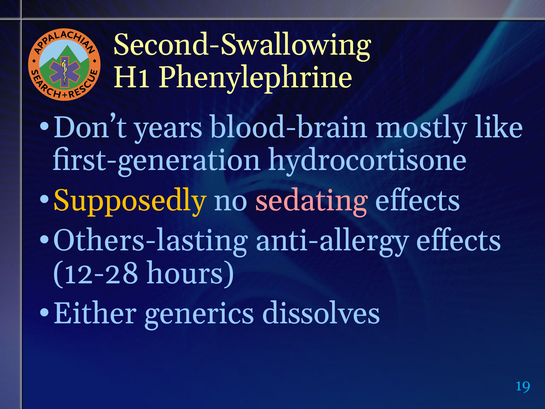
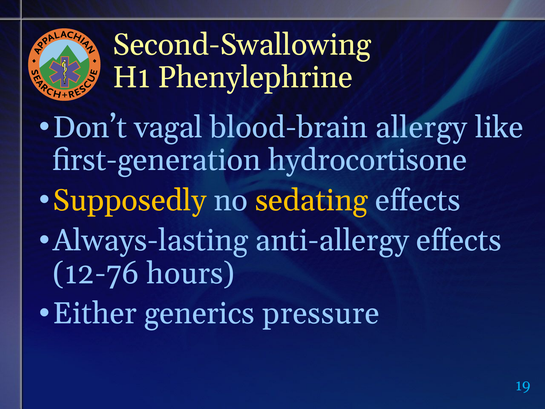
years: years -> vagal
mostly: mostly -> allergy
sedating colour: pink -> yellow
Others-lasting: Others-lasting -> Always-lasting
12-28: 12-28 -> 12-76
dissolves: dissolves -> pressure
